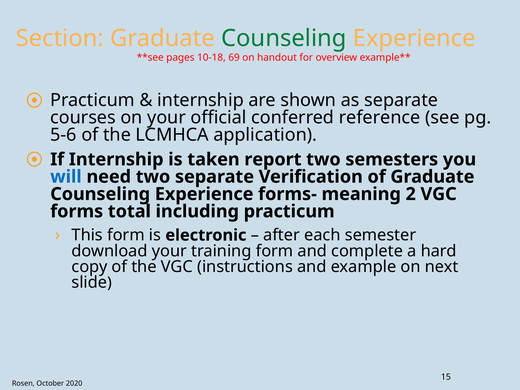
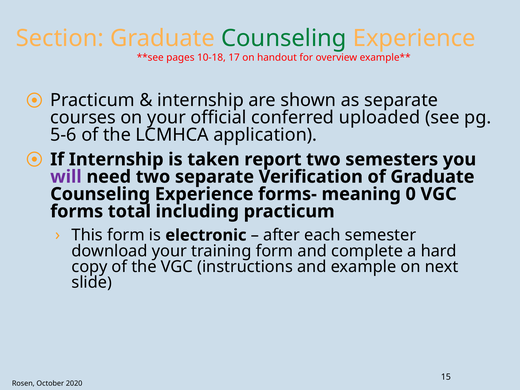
69: 69 -> 17
reference: reference -> uploaded
will colour: blue -> purple
2: 2 -> 0
